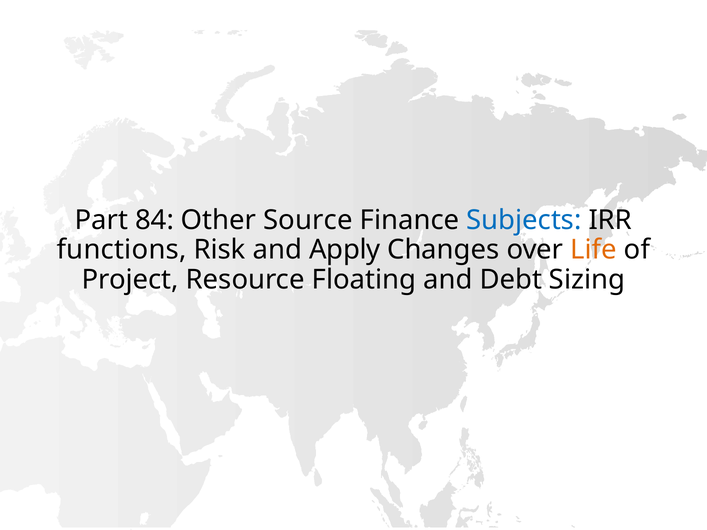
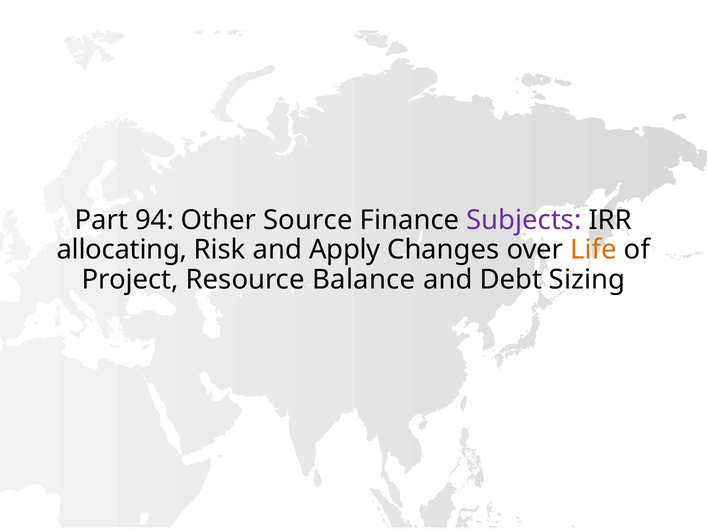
84: 84 -> 94
Subjects colour: blue -> purple
functions: functions -> allocating
Floating: Floating -> Balance
